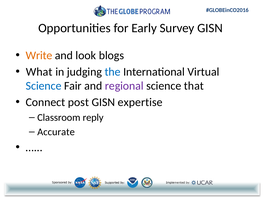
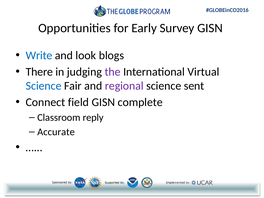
Write colour: orange -> blue
What: What -> There
the colour: blue -> purple
that: that -> sent
post: post -> field
expertise: expertise -> complete
